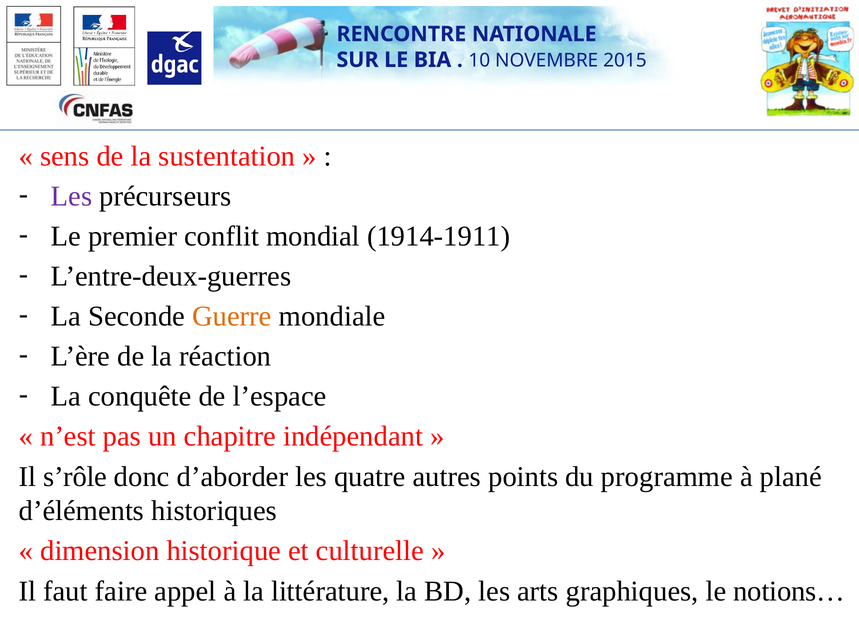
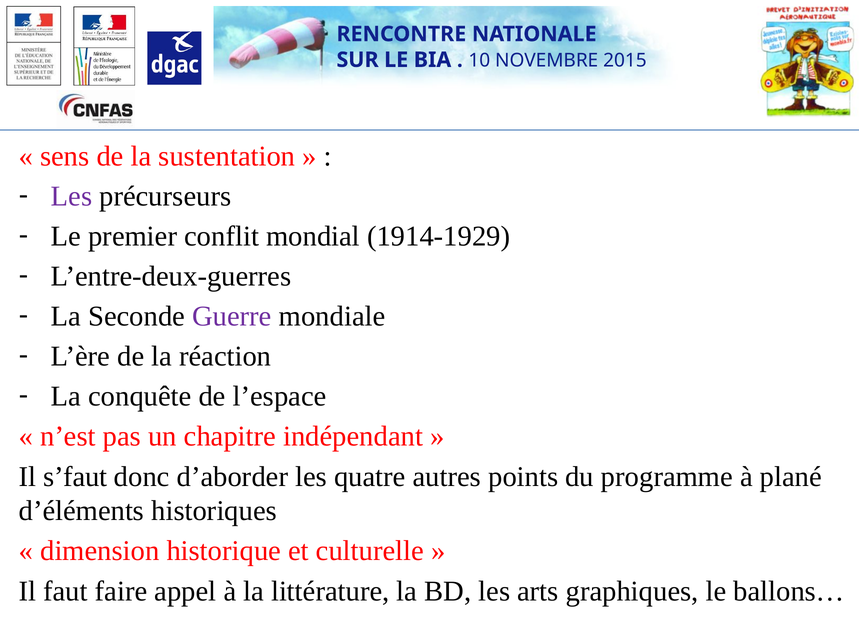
1914-1911: 1914-1911 -> 1914-1929
Guerre colour: orange -> purple
s’rôle: s’rôle -> s’faut
notions…: notions… -> ballons…
